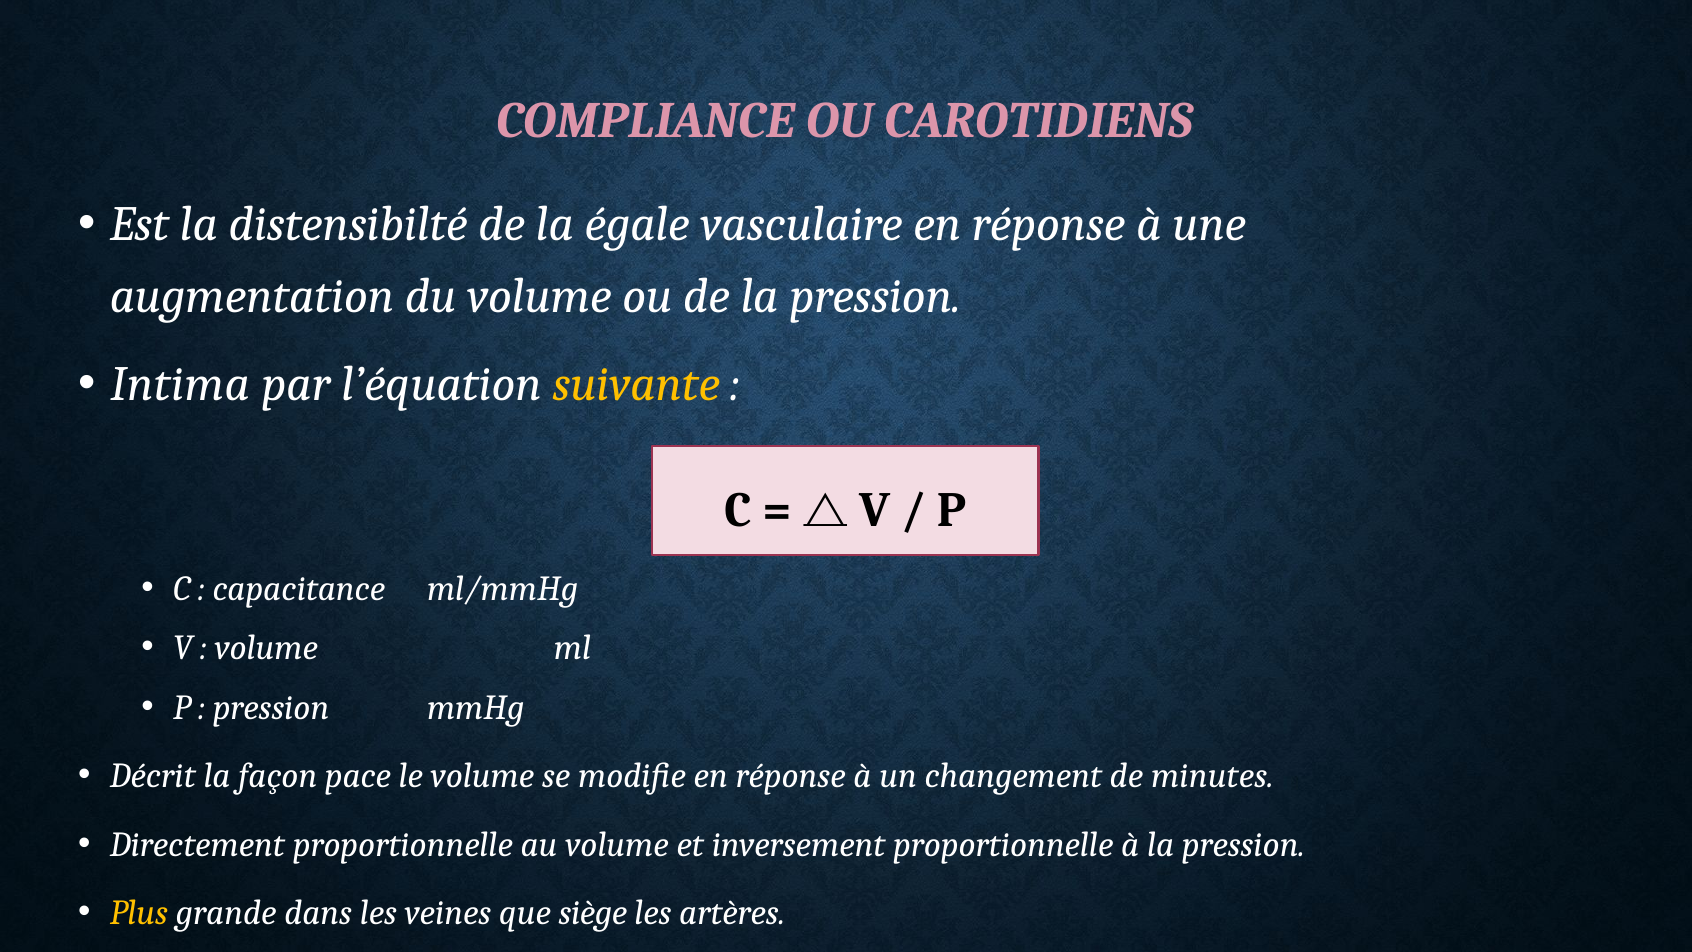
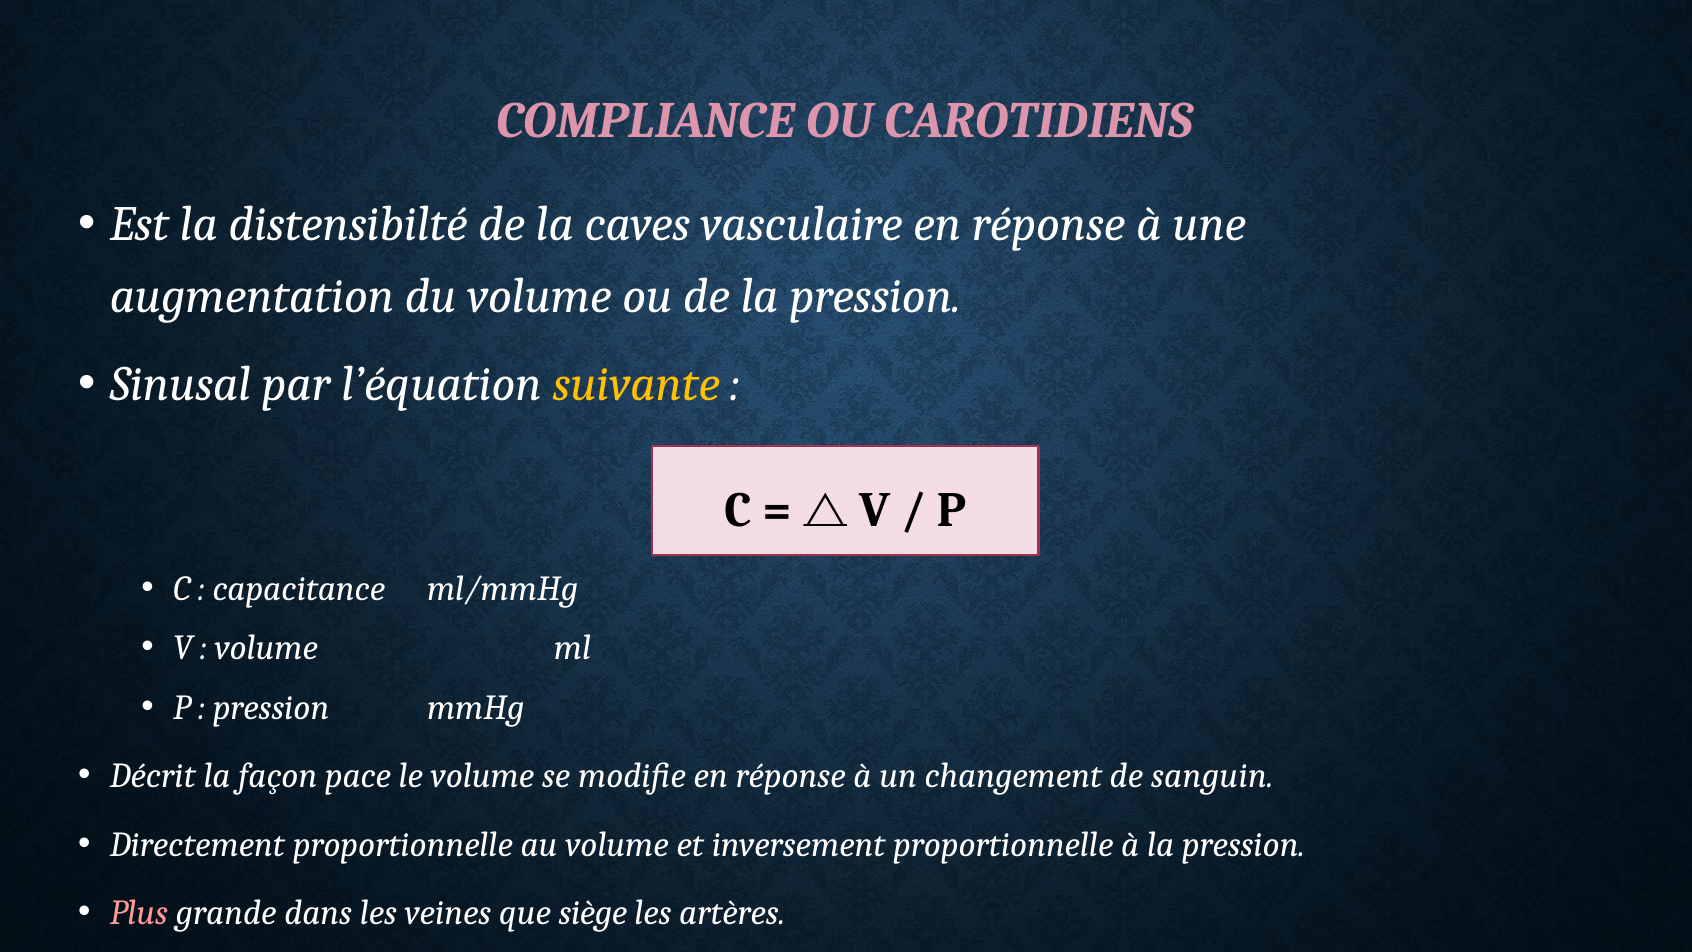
égale: égale -> caves
Intima: Intima -> Sinusal
minutes: minutes -> sanguin
Plus colour: yellow -> pink
